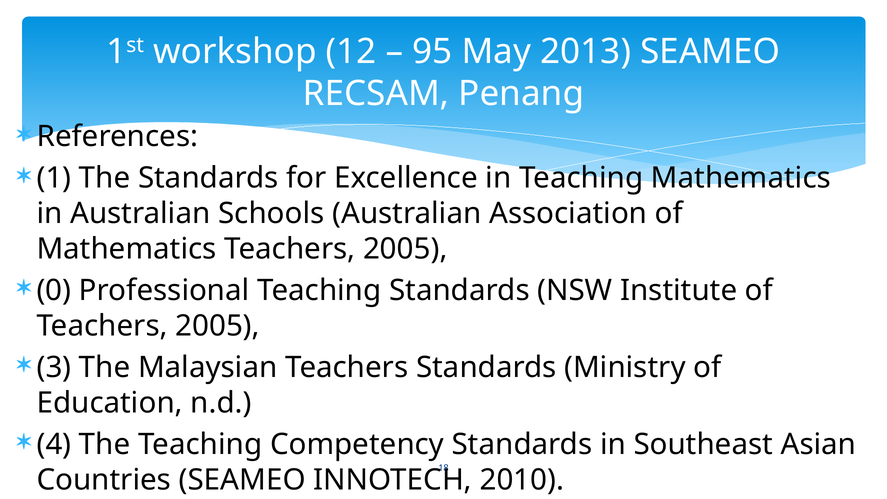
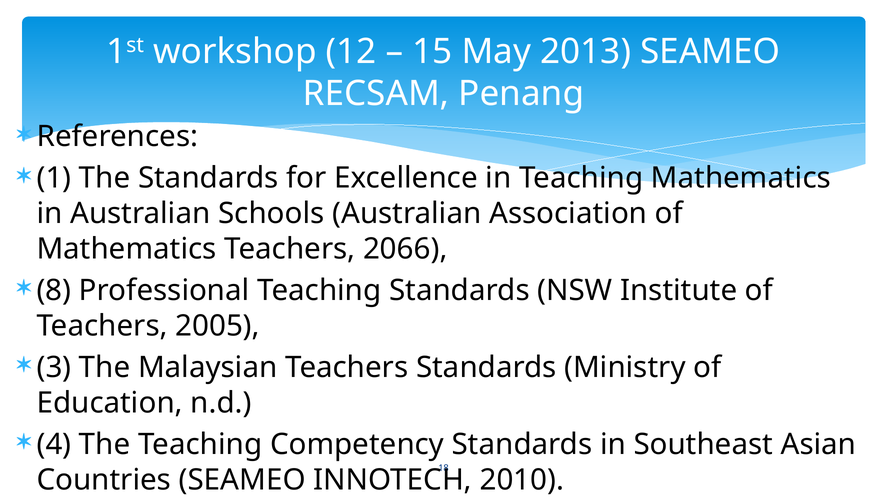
95: 95 -> 15
Mathematics Teachers 2005: 2005 -> 2066
0: 0 -> 8
